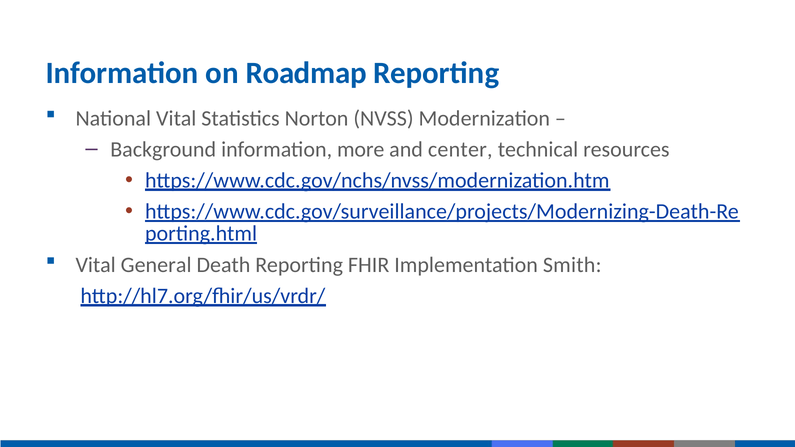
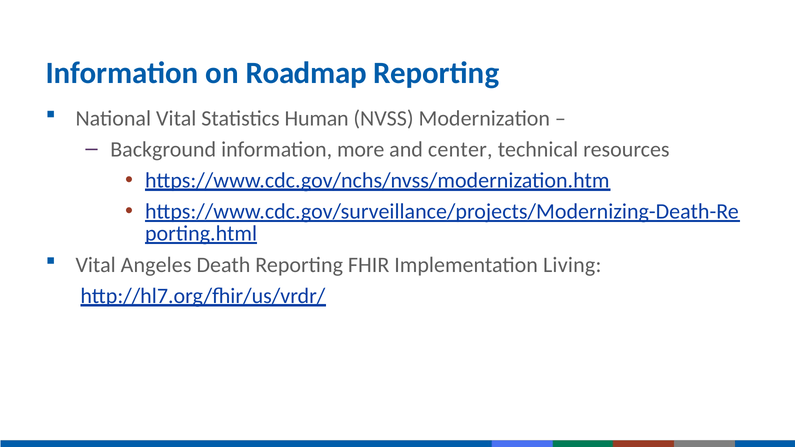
Norton: Norton -> Human
General: General -> Angeles
Smith: Smith -> Living
